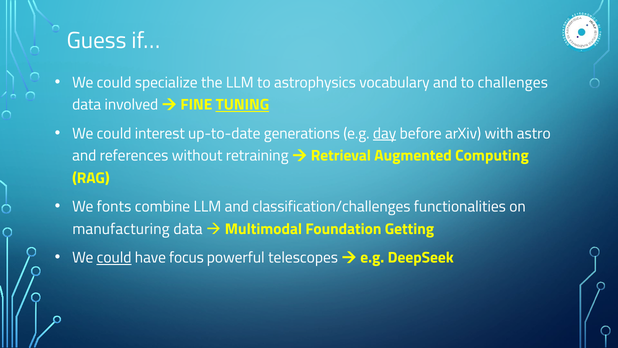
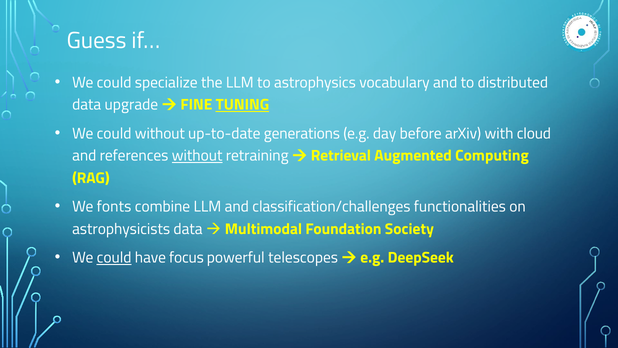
challenges: challenges -> distributed
involved: involved -> upgrade
could interest: interest -> without
day underline: present -> none
astro: astro -> cloud
without at (197, 155) underline: none -> present
manufacturing: manufacturing -> astrophysicists
Getting: Getting -> Society
